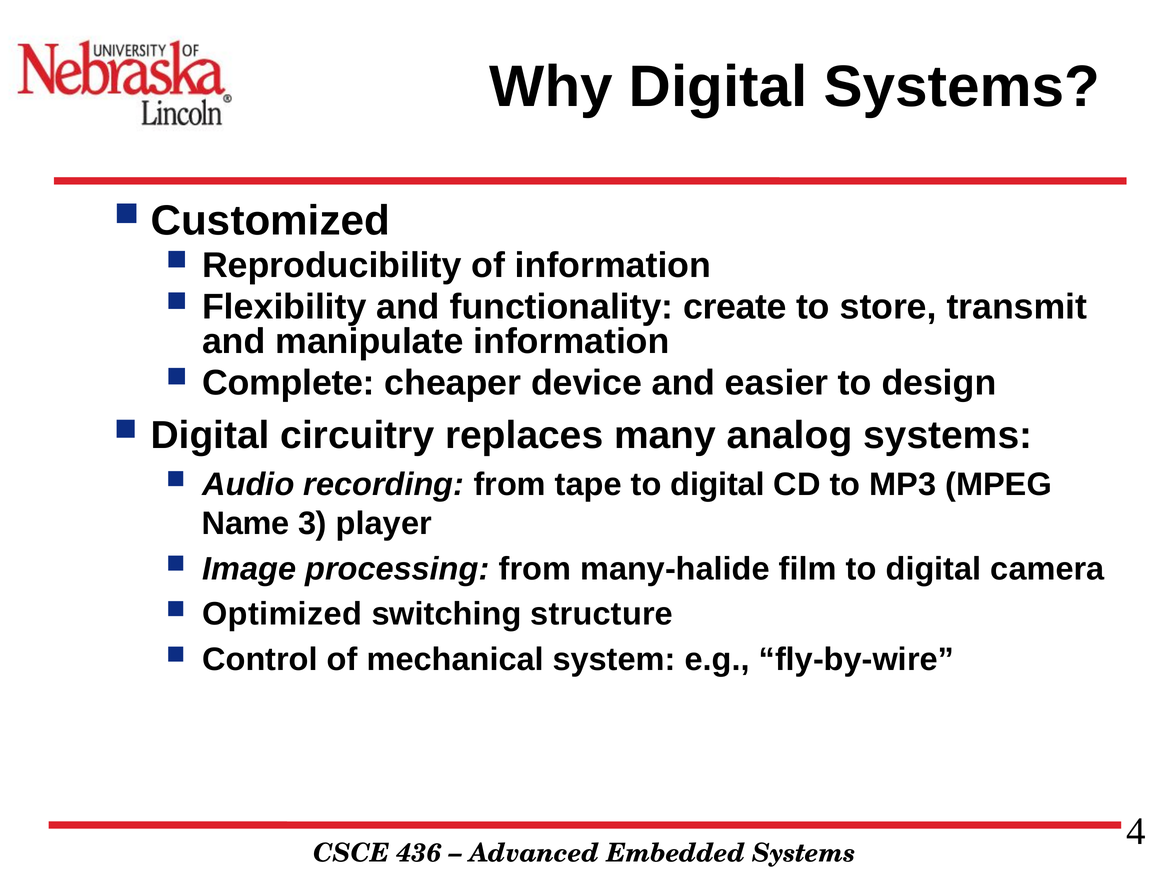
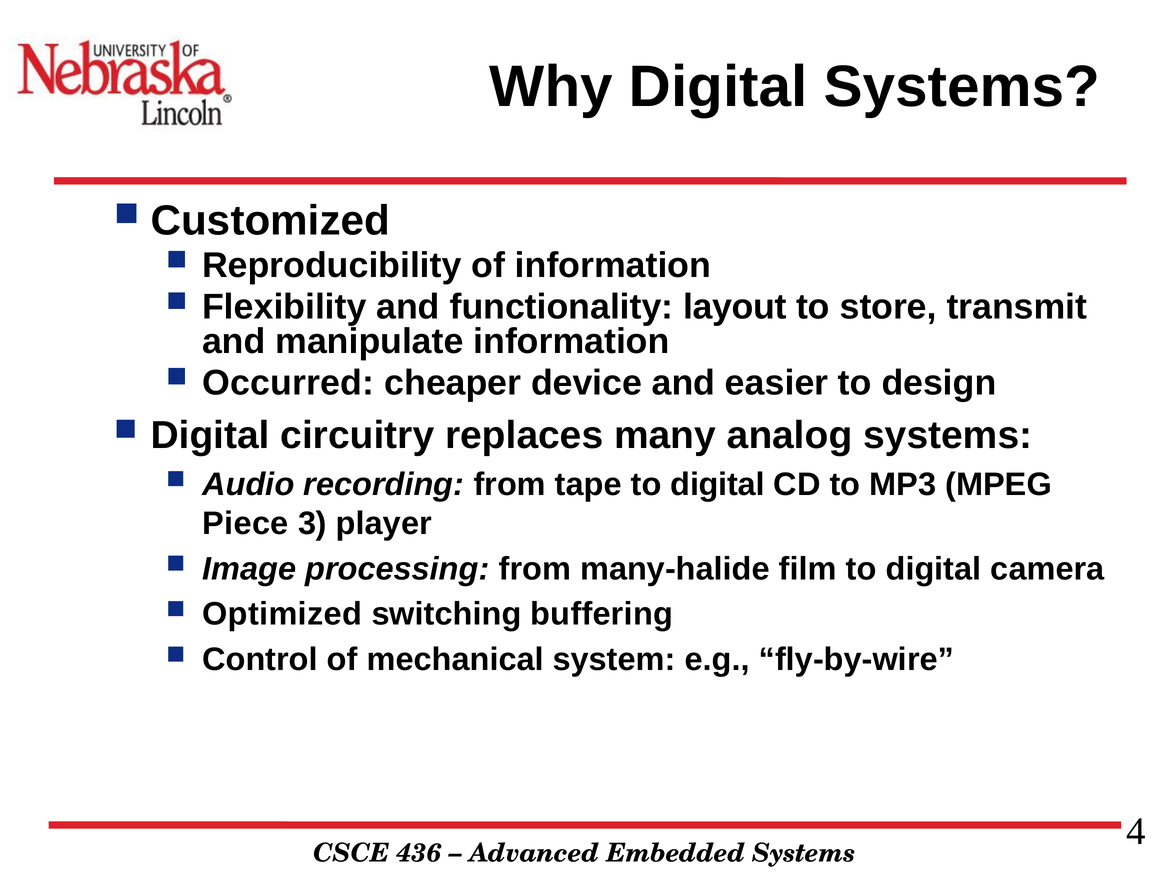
create: create -> layout
Complete: Complete -> Occurred
Name: Name -> Piece
structure: structure -> buffering
